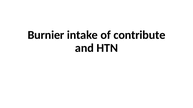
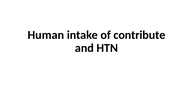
Burnier: Burnier -> Human
